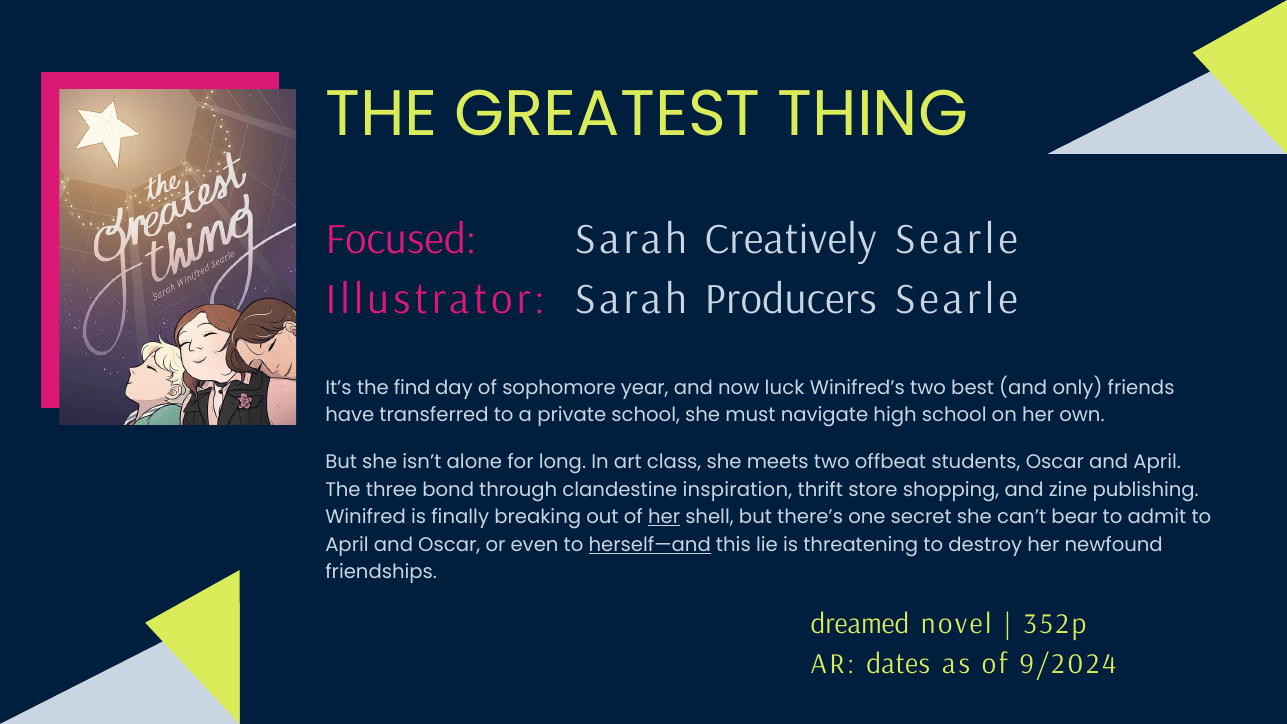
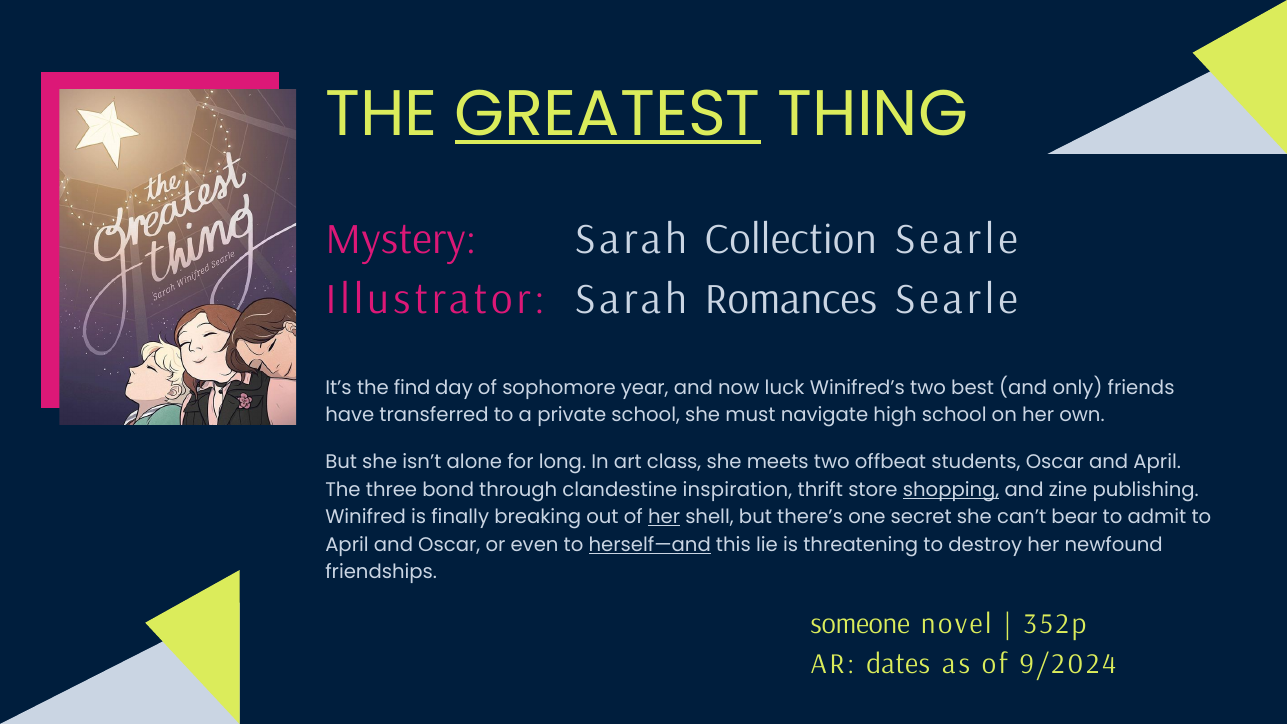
GREATEST underline: none -> present
Focused: Focused -> Mystery
Creatively: Creatively -> Collection
Producers: Producers -> Romances
shopping underline: none -> present
dreamed: dreamed -> someone
